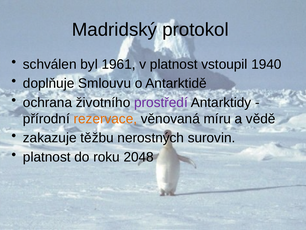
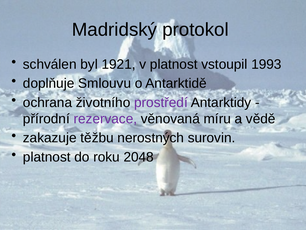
1961: 1961 -> 1921
1940: 1940 -> 1993
rezervace colour: orange -> purple
